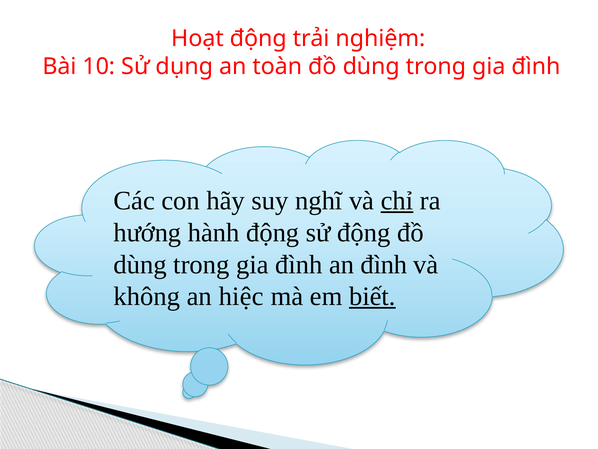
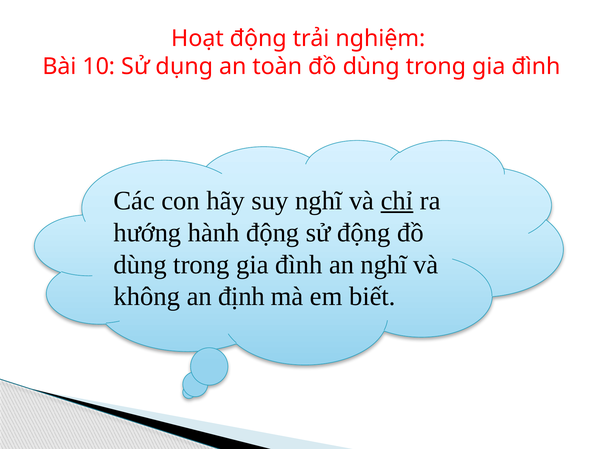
an đình: đình -> nghĩ
hiệc: hiệc -> định
biết underline: present -> none
